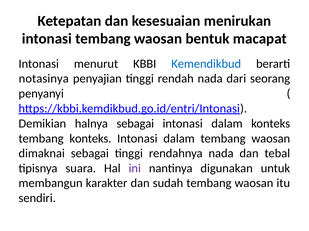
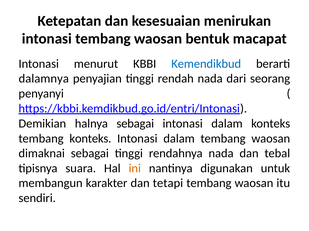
notasinya: notasinya -> dalamnya
ini colour: purple -> orange
sudah: sudah -> tetapi
